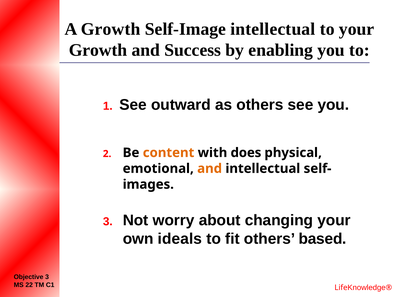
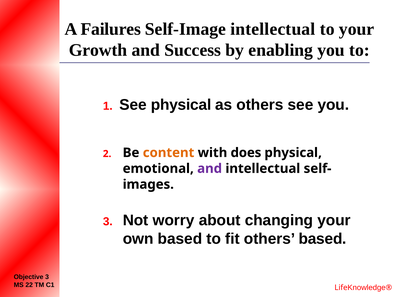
A Growth: Growth -> Failures
See outward: outward -> physical
and at (210, 169) colour: orange -> purple
own ideals: ideals -> based
